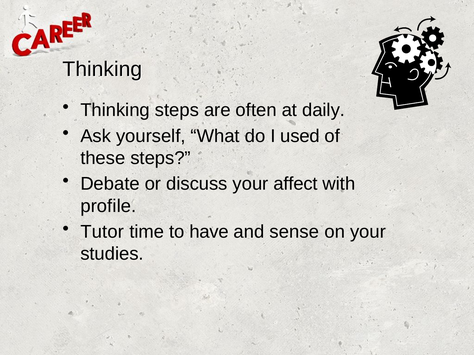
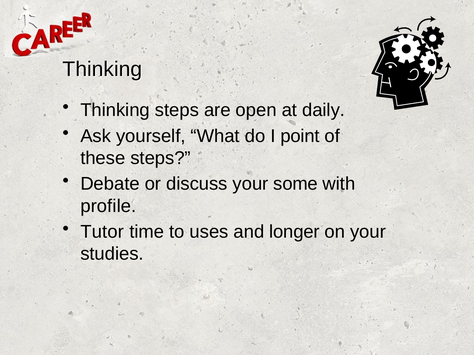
often: often -> open
used: used -> point
affect: affect -> some
have: have -> uses
sense: sense -> longer
